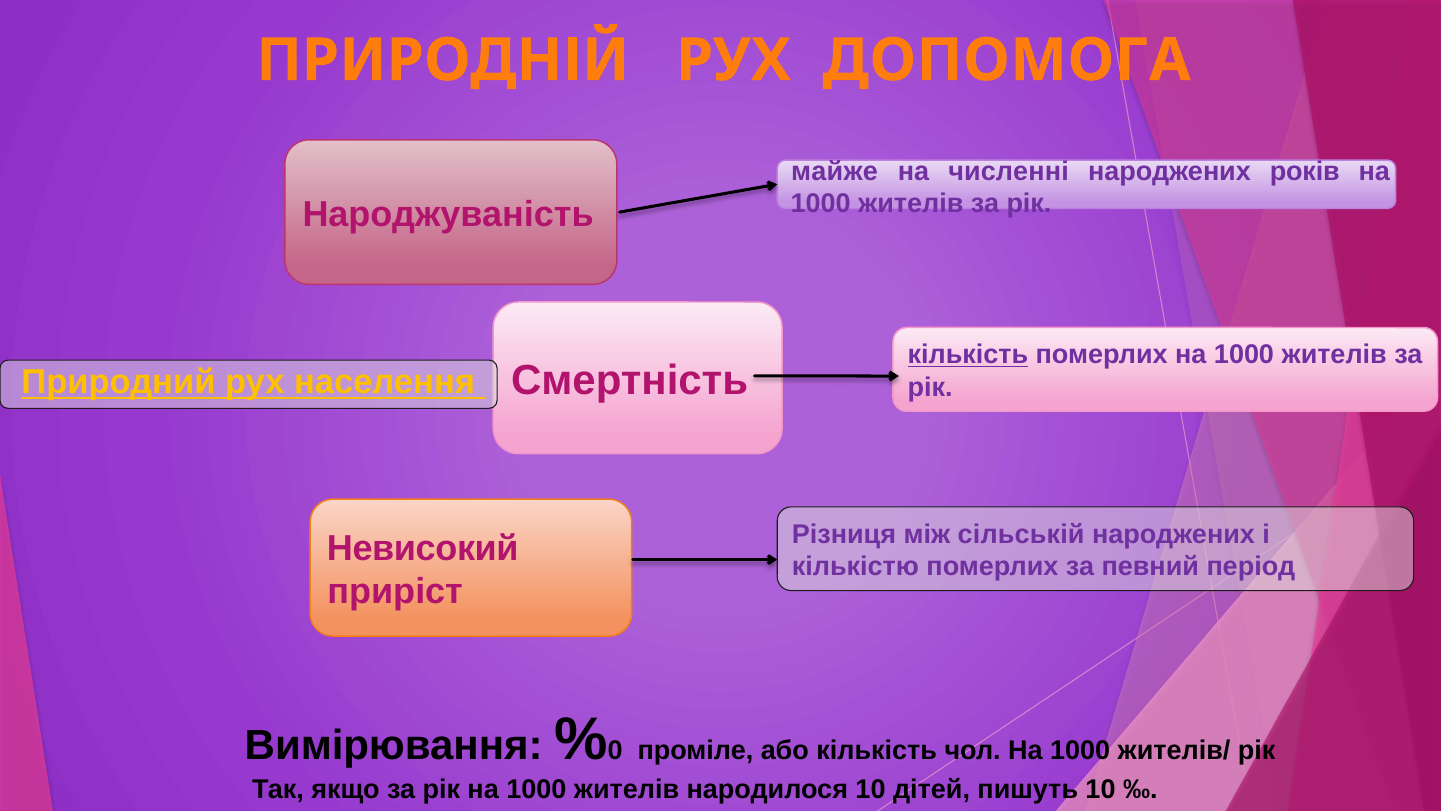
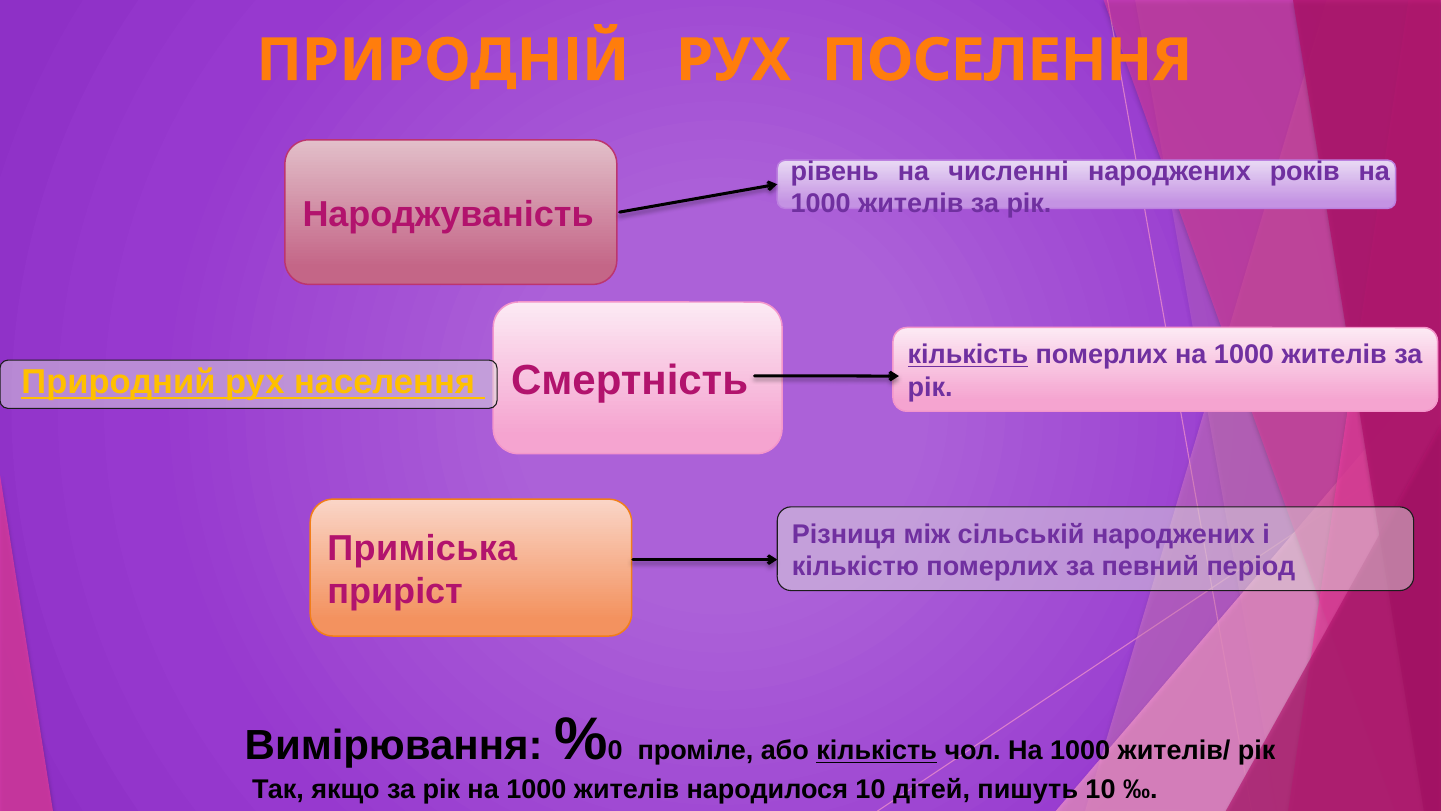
ДОПОМОГА: ДОПОМОГА -> ПОСЕЛЕННЯ
майже: майже -> рівень
Невисокий: Невисокий -> Приміська
кількість at (877, 751) underline: none -> present
